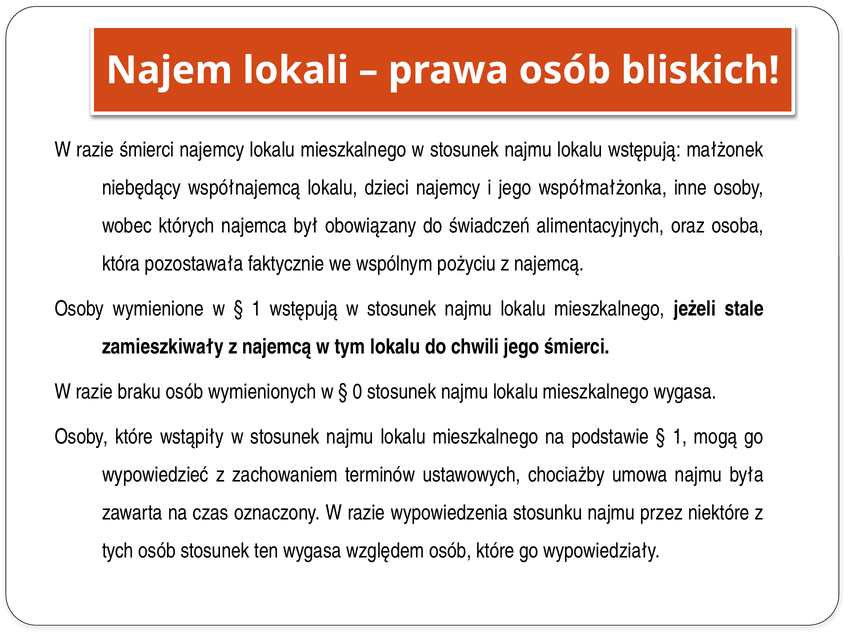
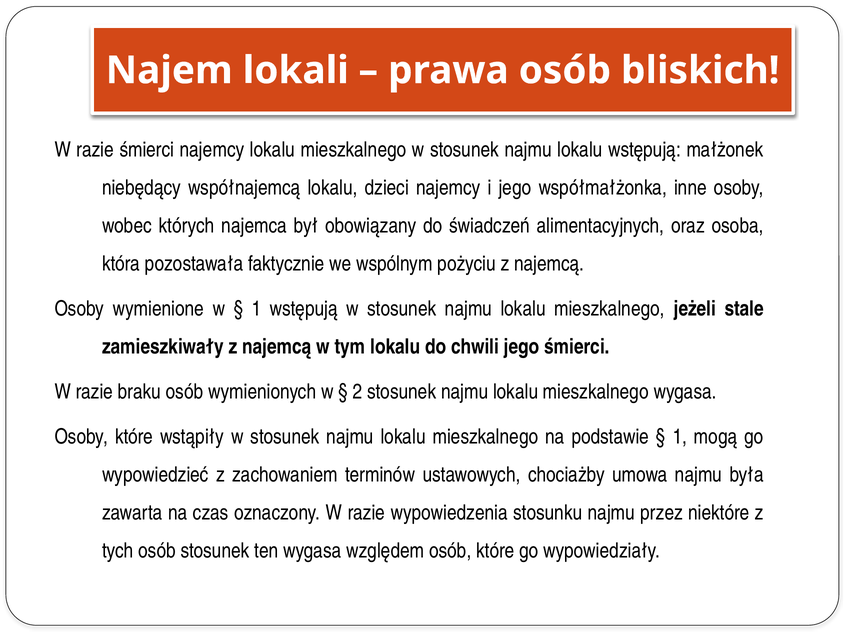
0: 0 -> 2
